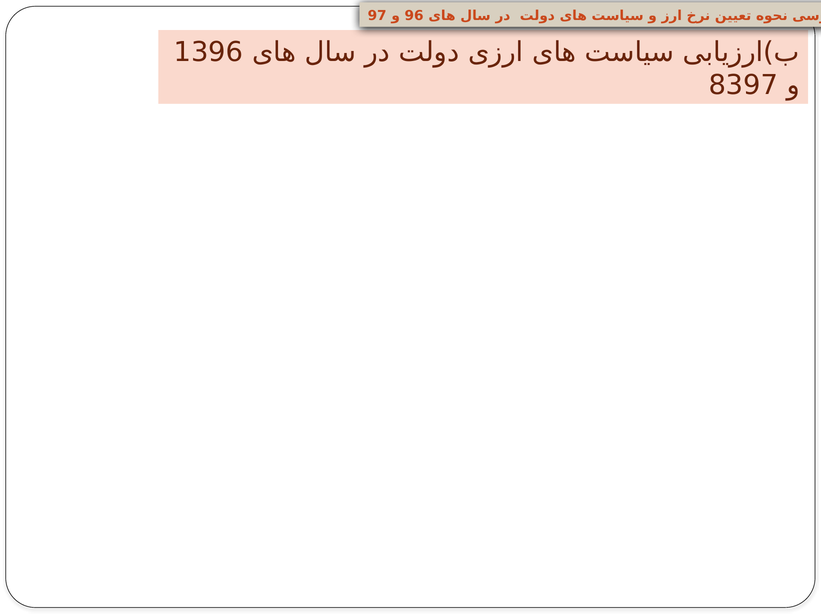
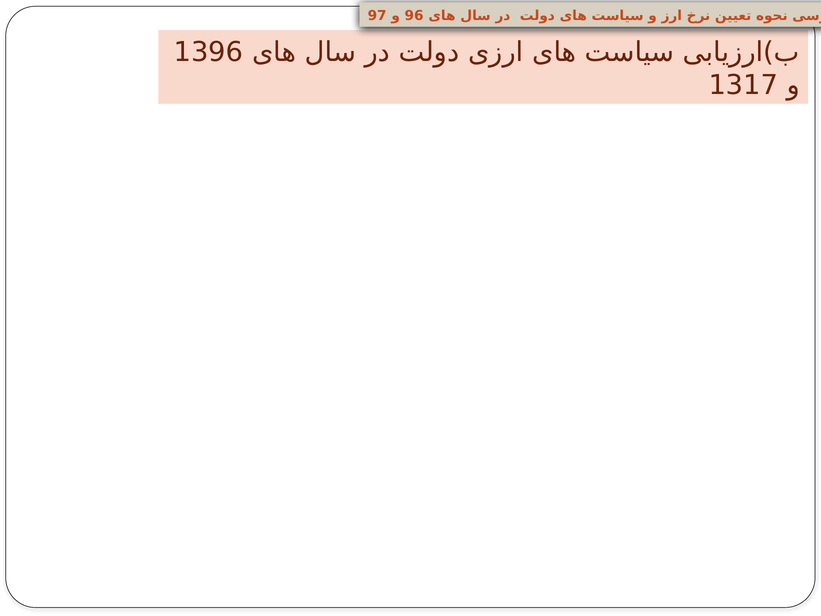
8397: 8397 -> 1317
